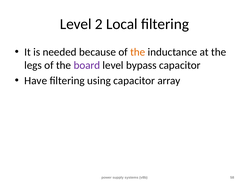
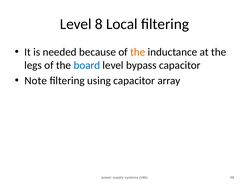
2: 2 -> 8
board colour: purple -> blue
Have: Have -> Note
